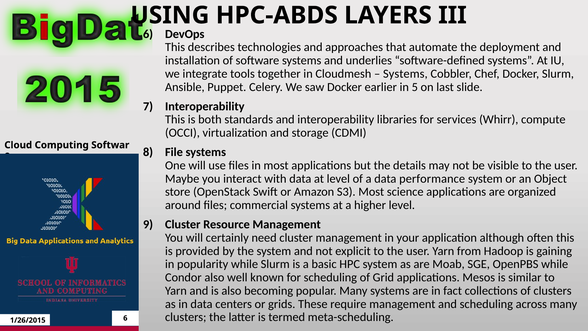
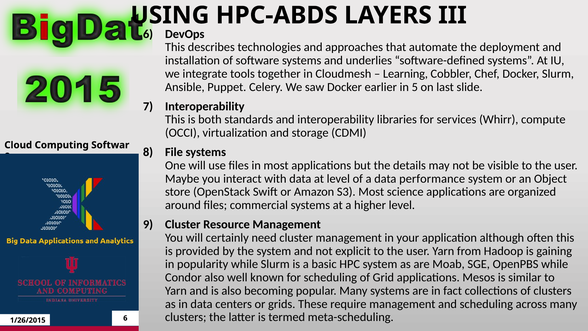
Systems at (405, 74): Systems -> Learning
